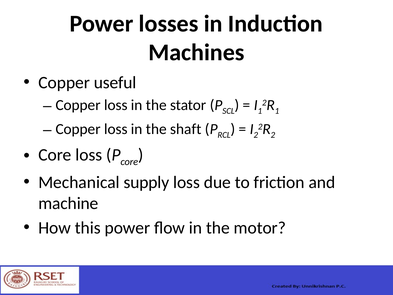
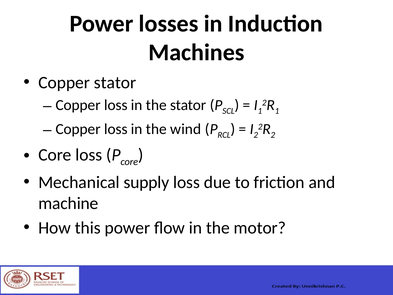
Copper useful: useful -> stator
shaft: shaft -> wind
